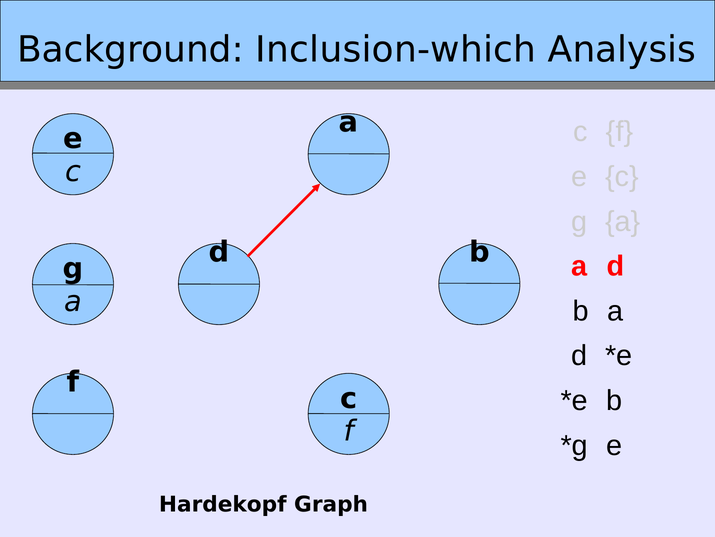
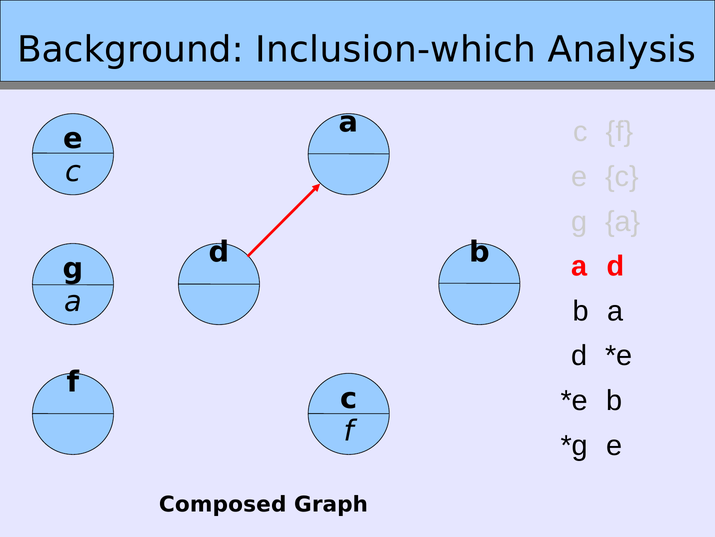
Hardekopf: Hardekopf -> Composed
